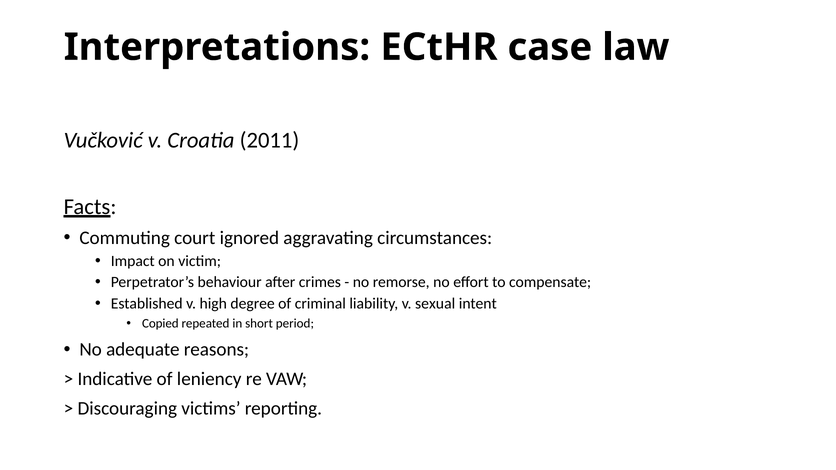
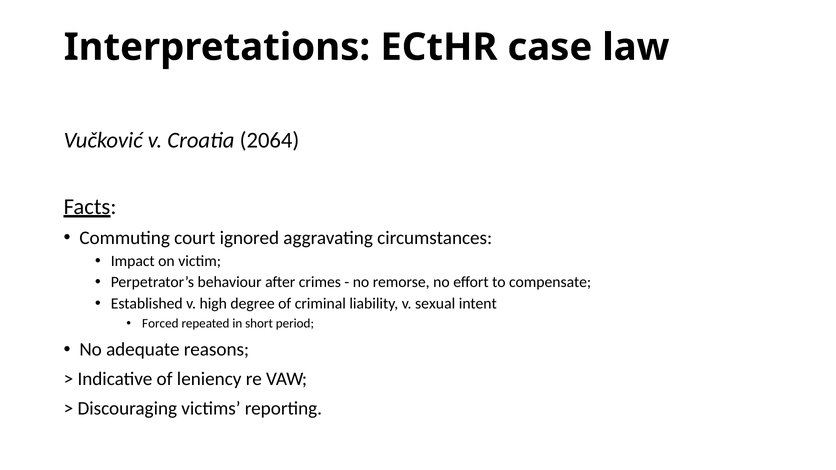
2011: 2011 -> 2064
Copied: Copied -> Forced
